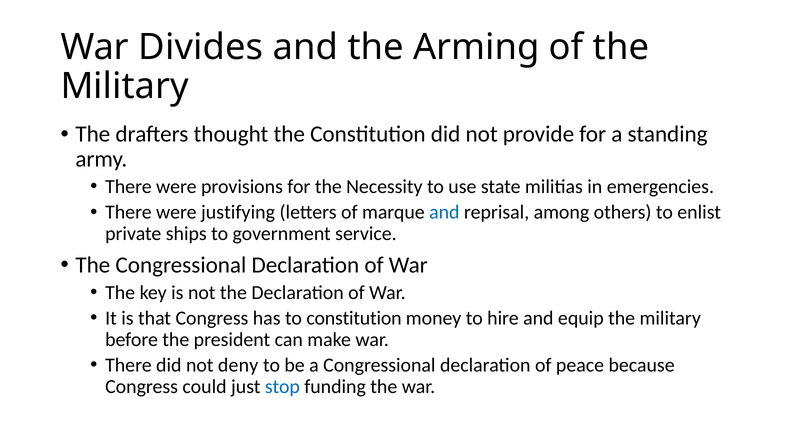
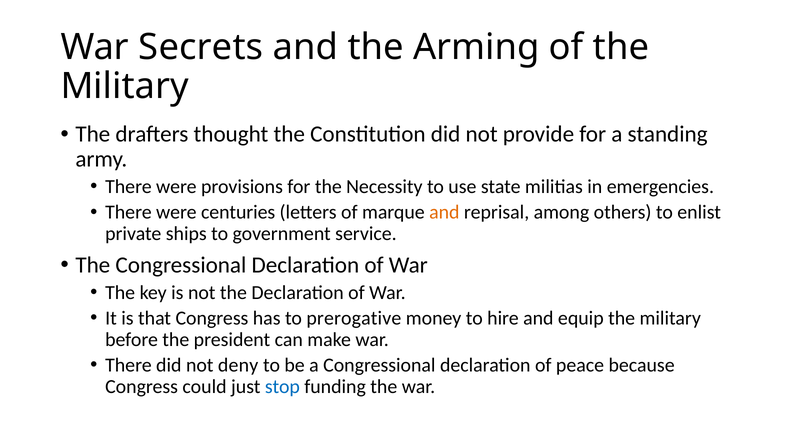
Divides: Divides -> Secrets
justifying: justifying -> centuries
and at (444, 212) colour: blue -> orange
to constitution: constitution -> prerogative
